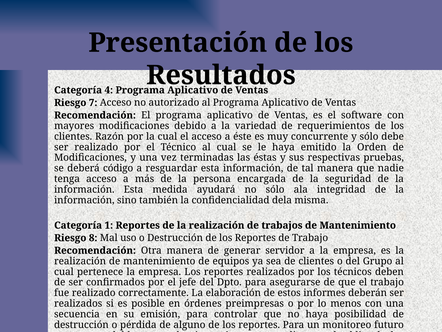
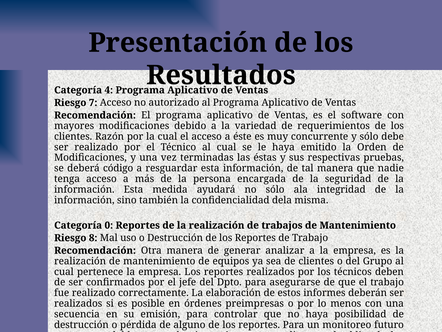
1: 1 -> 0
servidor: servidor -> analizar
